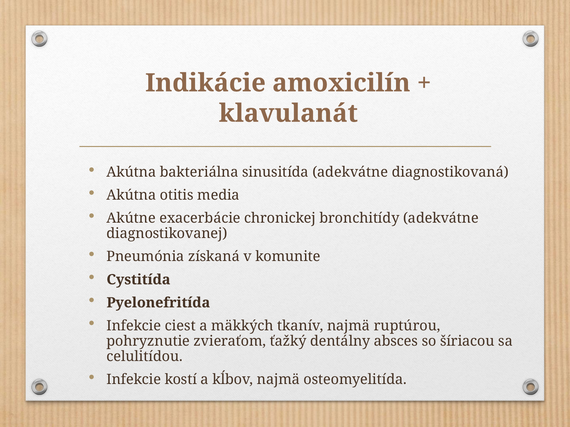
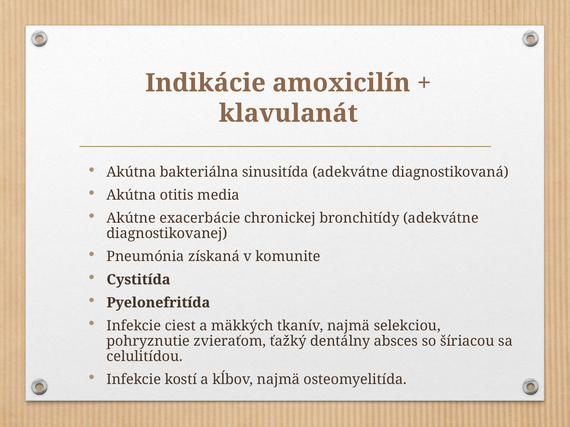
ruptúrou: ruptúrou -> selekciou
